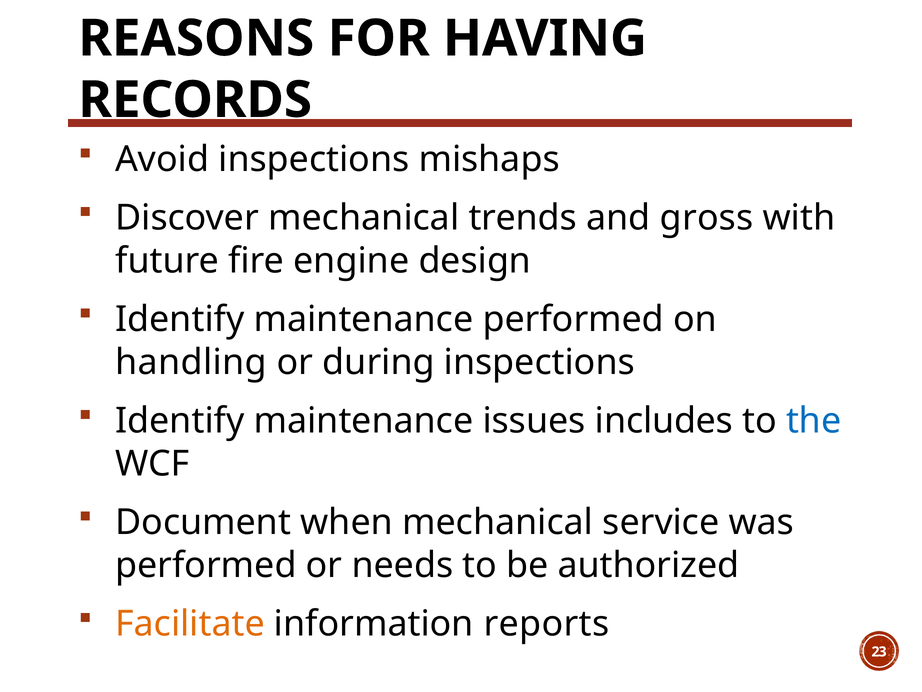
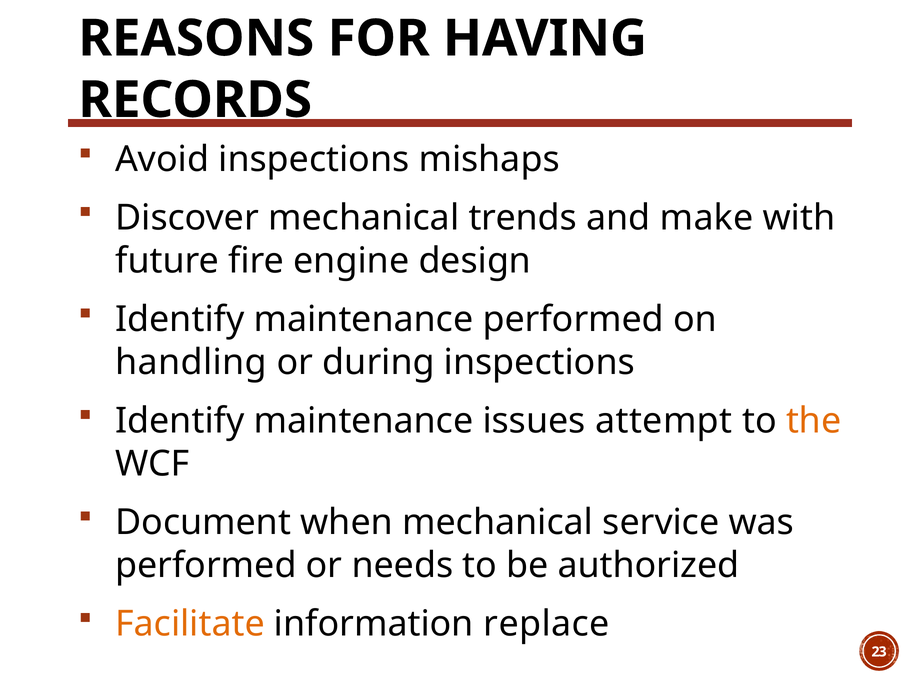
gross: gross -> make
includes: includes -> attempt
the colour: blue -> orange
reports: reports -> replace
